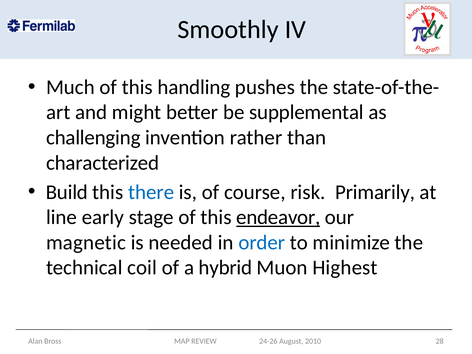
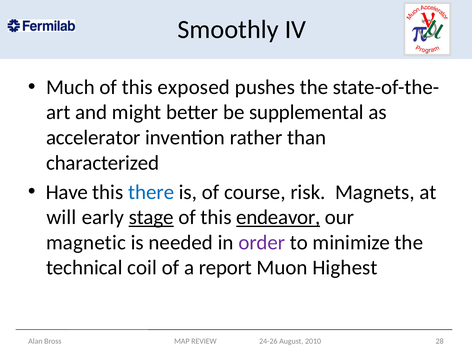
handling: handling -> exposed
challenging: challenging -> accelerator
Build: Build -> Have
Primarily: Primarily -> Magnets
line: line -> will
stage underline: none -> present
order colour: blue -> purple
hybrid: hybrid -> report
